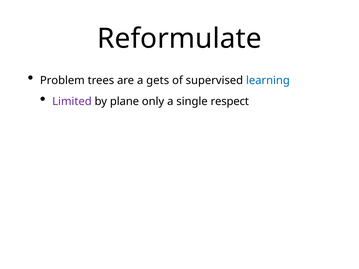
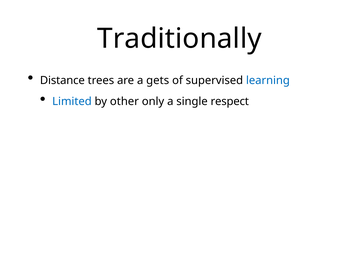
Reformulate: Reformulate -> Traditionally
Problem: Problem -> Distance
Limited colour: purple -> blue
plane: plane -> other
